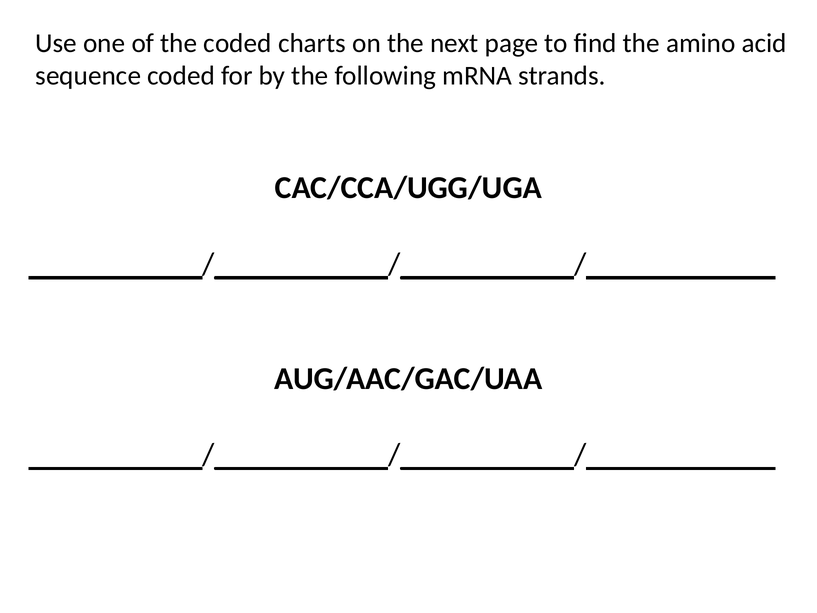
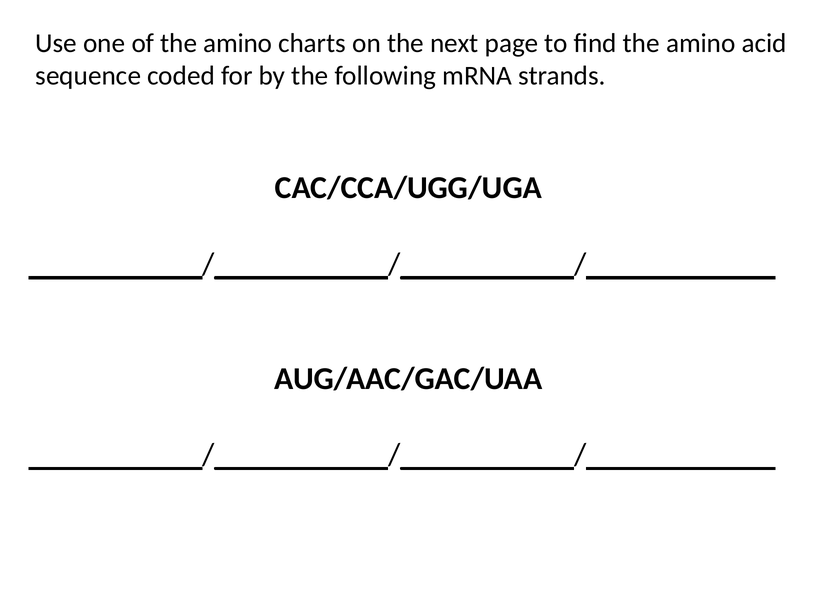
of the coded: coded -> amino
